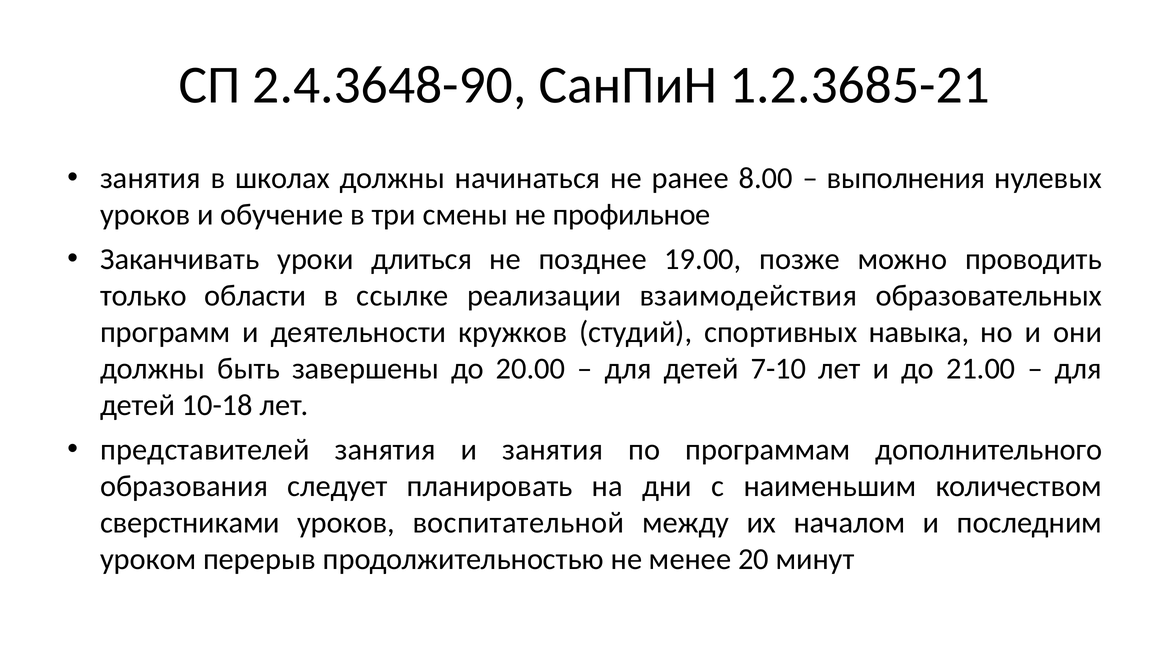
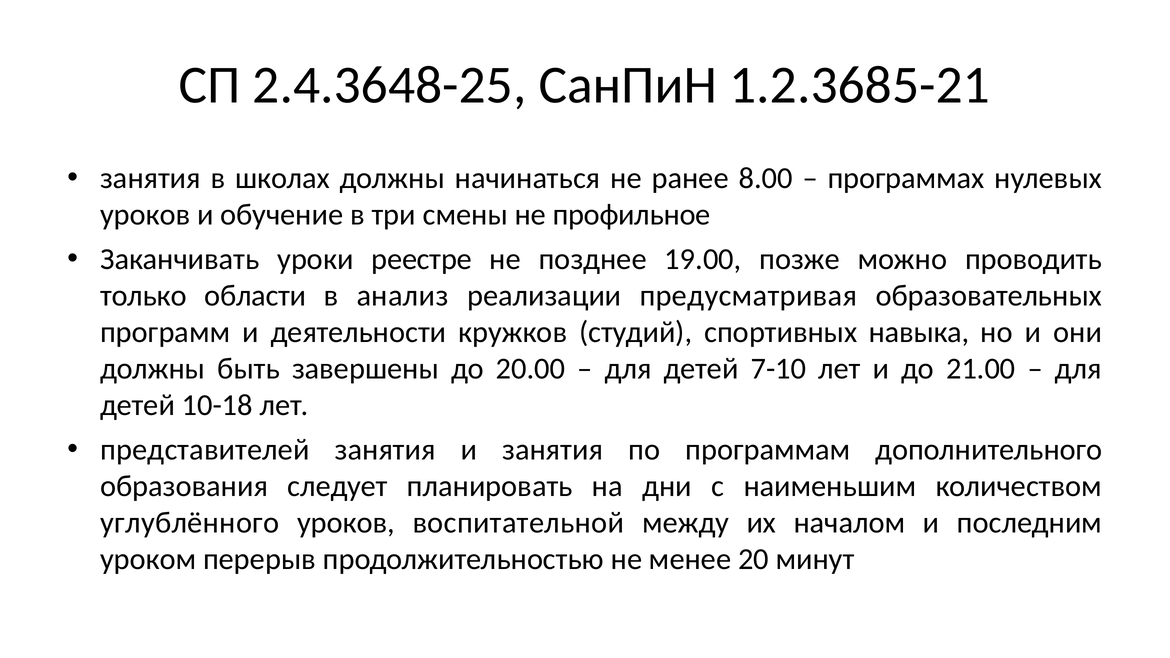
2.4.3648-90: 2.4.3648-90 -> 2.4.3648-25
выполнения: выполнения -> программах
длиться: длиться -> реестре
ссылке: ссылке -> анализ
взаимодействия: взаимодействия -> предусматривая
сверстниками: сверстниками -> углублённого
